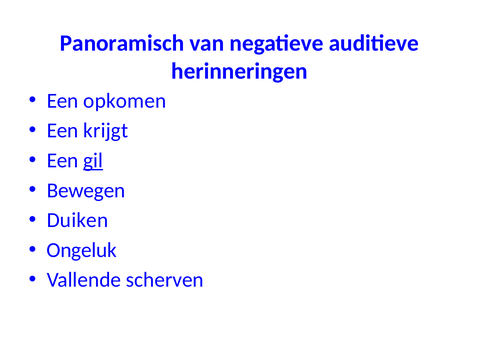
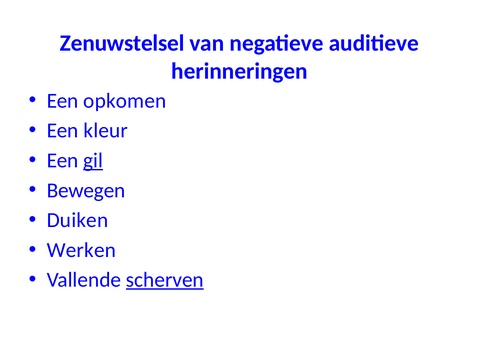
Panoramisch: Panoramisch -> Zenuwstelsel
krijgt: krijgt -> kleur
Ongeluk: Ongeluk -> Werken
scherven underline: none -> present
